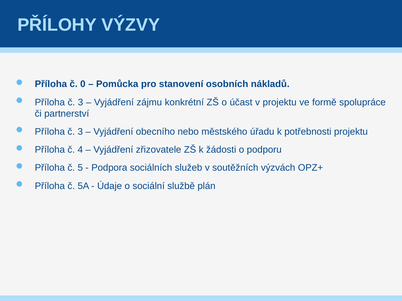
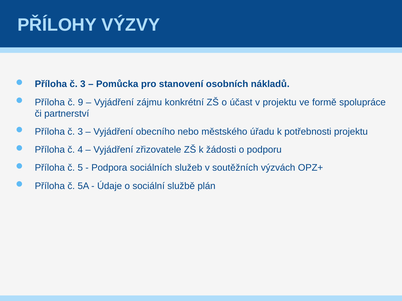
0 at (83, 84): 0 -> 3
3 at (81, 102): 3 -> 9
